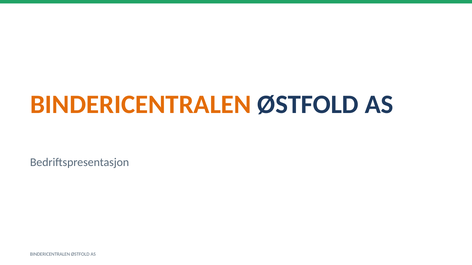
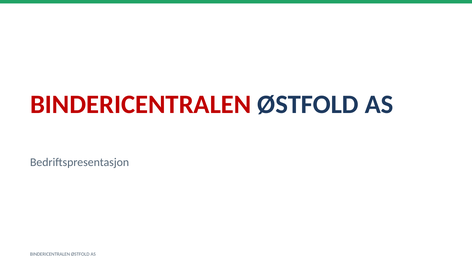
BINDERICENTRALEN at (141, 105) colour: orange -> red
